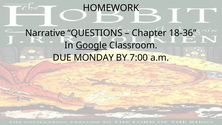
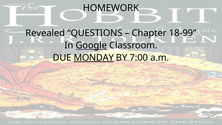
Narrative: Narrative -> Revealed
18-36: 18-36 -> 18-99
MONDAY underline: none -> present
